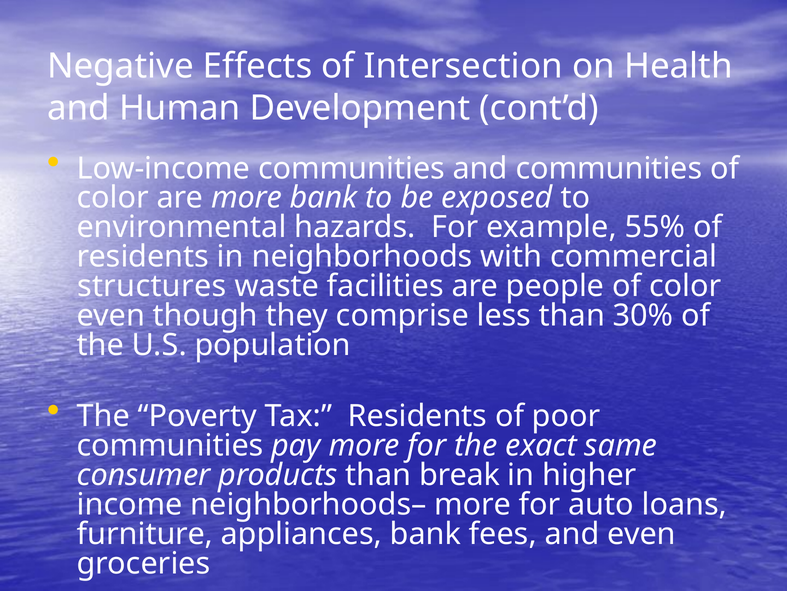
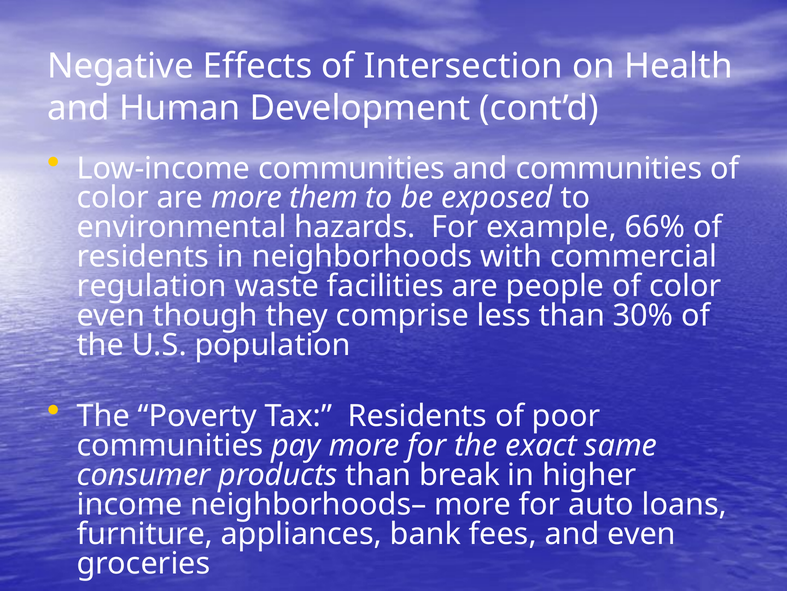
more bank: bank -> them
55%: 55% -> 66%
structures: structures -> regulation
